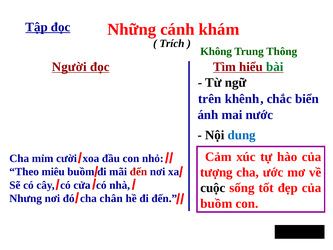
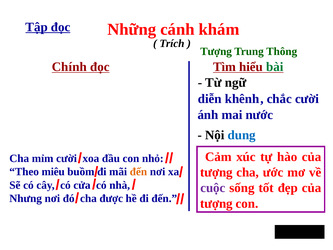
Không at (216, 51): Không -> Tượng
Người: Người -> Chính
trên: trên -> diễn
chắc biển: biển -> cười
đến at (138, 172) colour: red -> orange
cuộc colour: black -> purple
chân: chân -> được
buồm at (216, 203): buồm -> tượng
